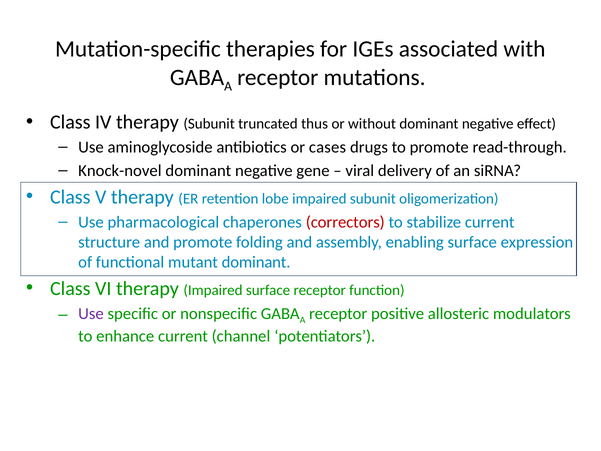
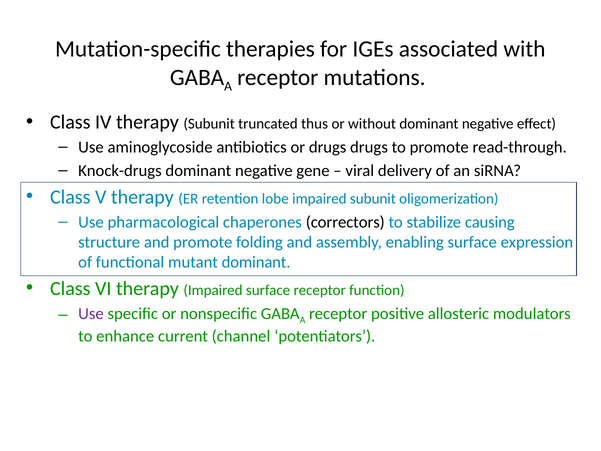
or cases: cases -> drugs
Knock-novel: Knock-novel -> Knock-drugs
correctors colour: red -> black
stabilize current: current -> causing
